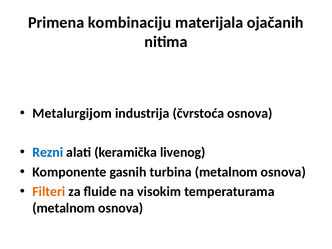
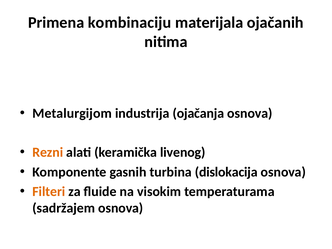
čvrstoća: čvrstoća -> ojačanja
Rezni colour: blue -> orange
turbina metalnom: metalnom -> dislokacija
metalnom at (64, 208): metalnom -> sadržajem
